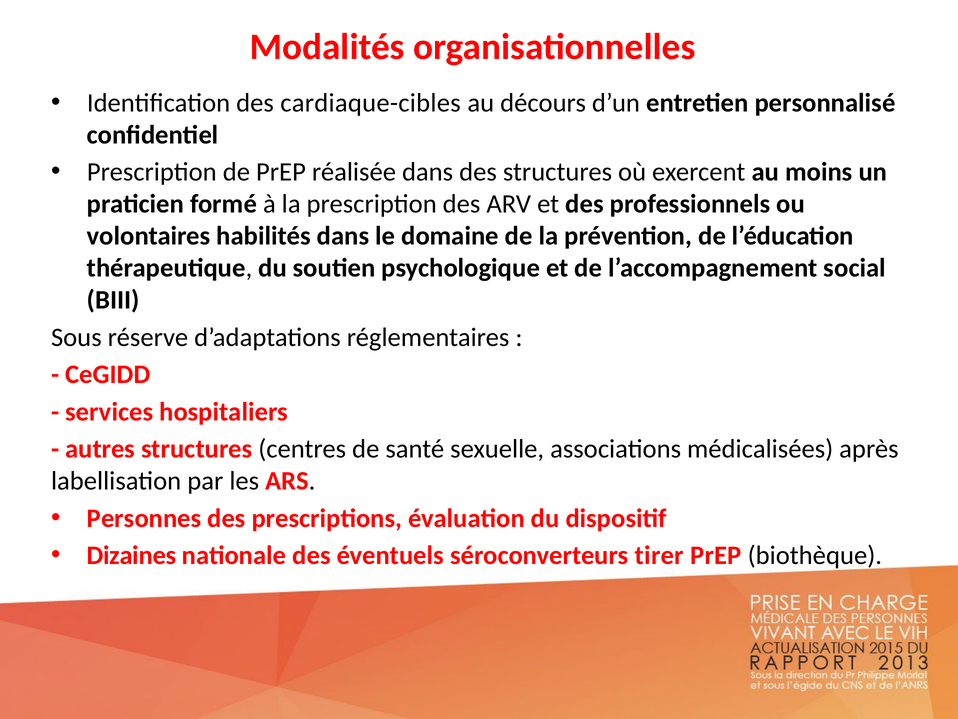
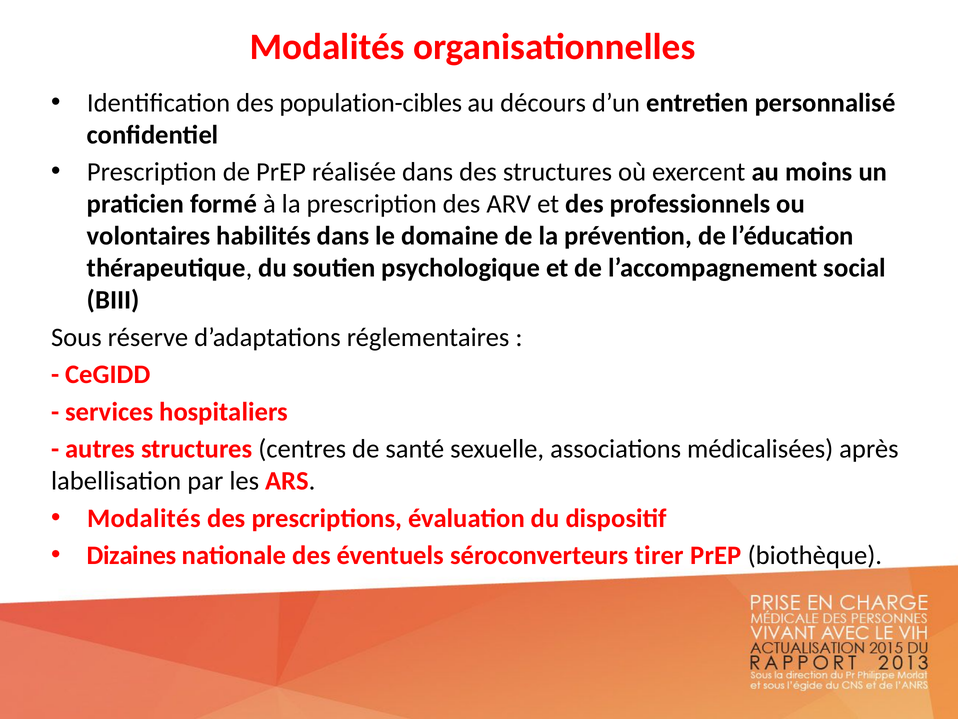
cardiaque-cibles: cardiaque-cibles -> population-cibles
Personnes at (144, 518): Personnes -> Modalités
